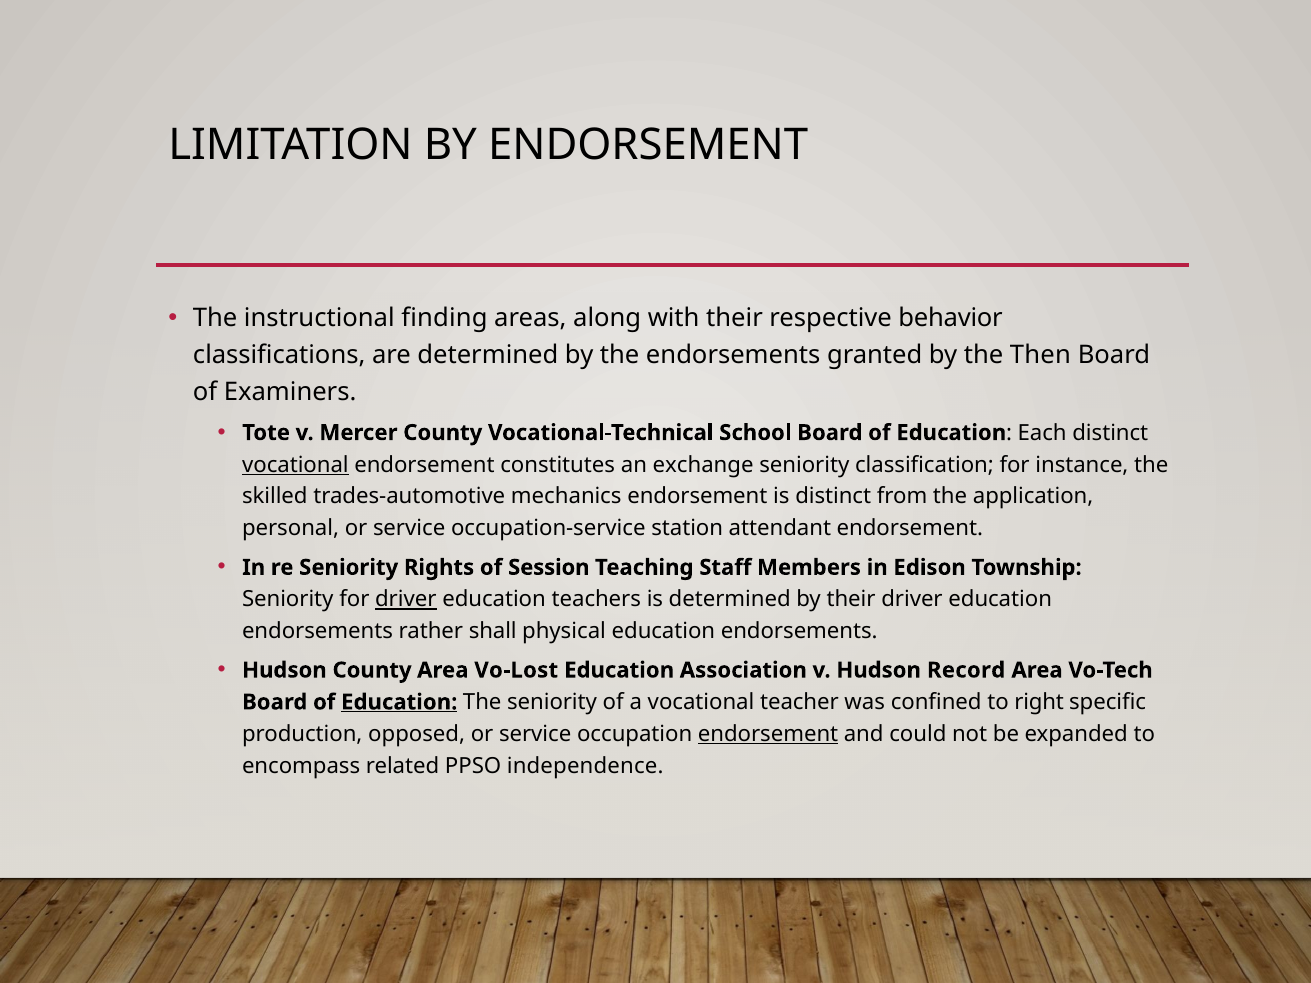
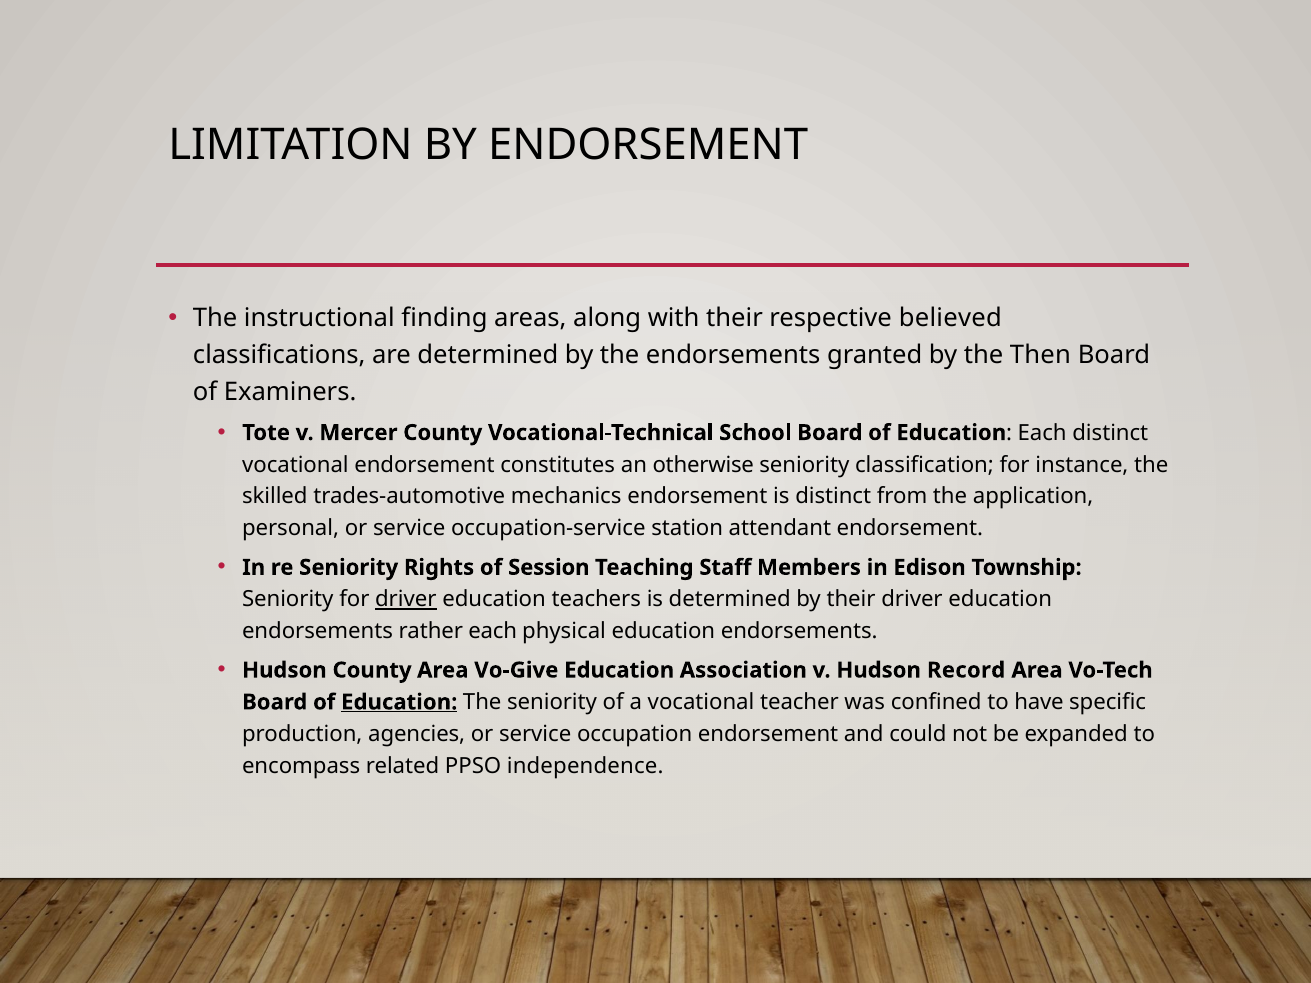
behavior: behavior -> believed
vocational at (295, 465) underline: present -> none
exchange: exchange -> otherwise
rather shall: shall -> each
Vo-Lost: Vo-Lost -> Vo-Give
right: right -> have
opposed: opposed -> agencies
endorsement at (768, 734) underline: present -> none
